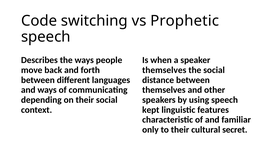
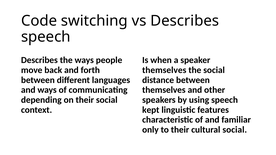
vs Prophetic: Prophetic -> Describes
cultural secret: secret -> social
